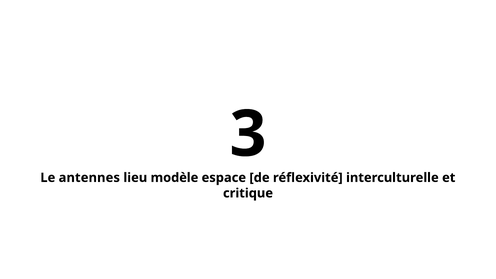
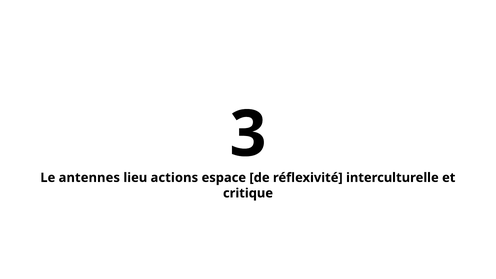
modèle: modèle -> actions
